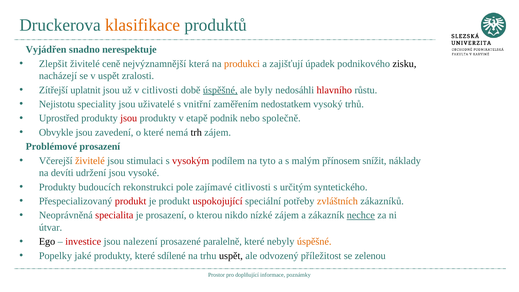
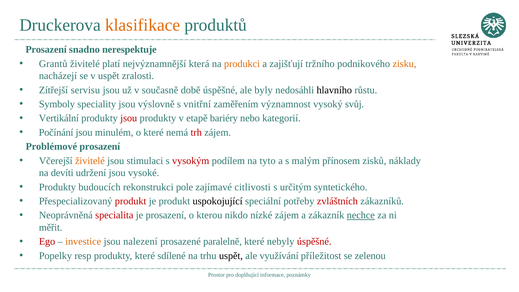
Vyjádřen at (46, 50): Vyjádřen -> Prosazení
Zlepšit: Zlepšit -> Grantů
ceně: ceně -> platí
úpadek: úpadek -> tržního
zisku colour: black -> orange
uplatnit: uplatnit -> servisu
v citlivosti: citlivosti -> současně
úspěšné at (220, 90) underline: present -> none
hlavního colour: red -> black
Nejistotu: Nejistotu -> Symboly
uživatelé: uživatelé -> výslovně
nedostatkem: nedostatkem -> významnost
trhů: trhů -> svůj
Uprostřed: Uprostřed -> Vertikální
podnik: podnik -> bariéry
společně: společně -> kategorií
Obvykle: Obvykle -> Počínání
zavedení: zavedení -> minulém
trh colour: black -> red
snížit: snížit -> zisků
uspokojující colour: red -> black
zvláštních colour: orange -> red
útvar: útvar -> měřit
Ego colour: black -> red
investice colour: red -> orange
úspěšné at (314, 242) colour: orange -> red
jaké: jaké -> resp
odvozený: odvozený -> využívání
